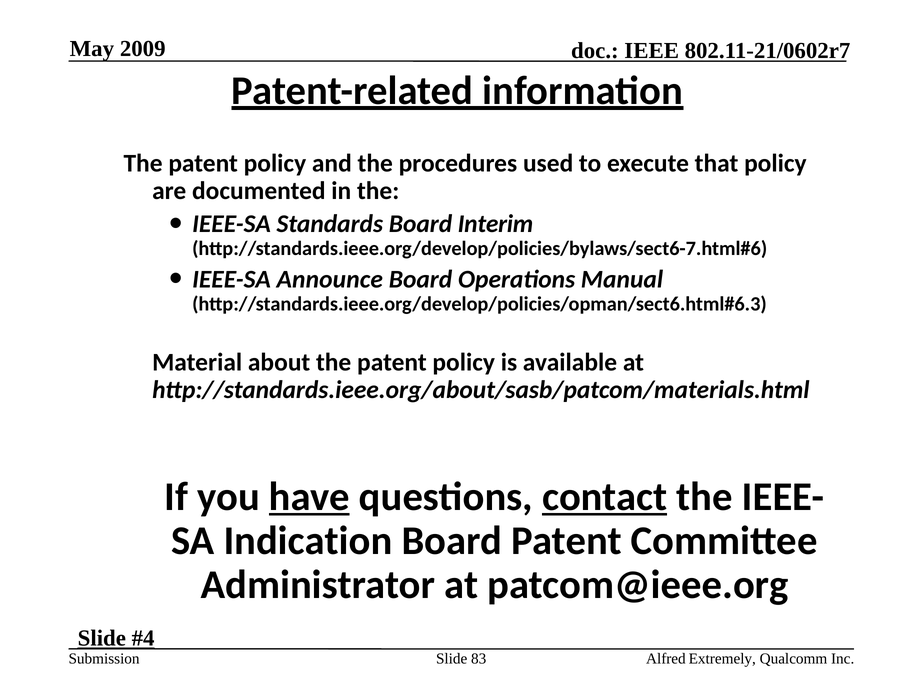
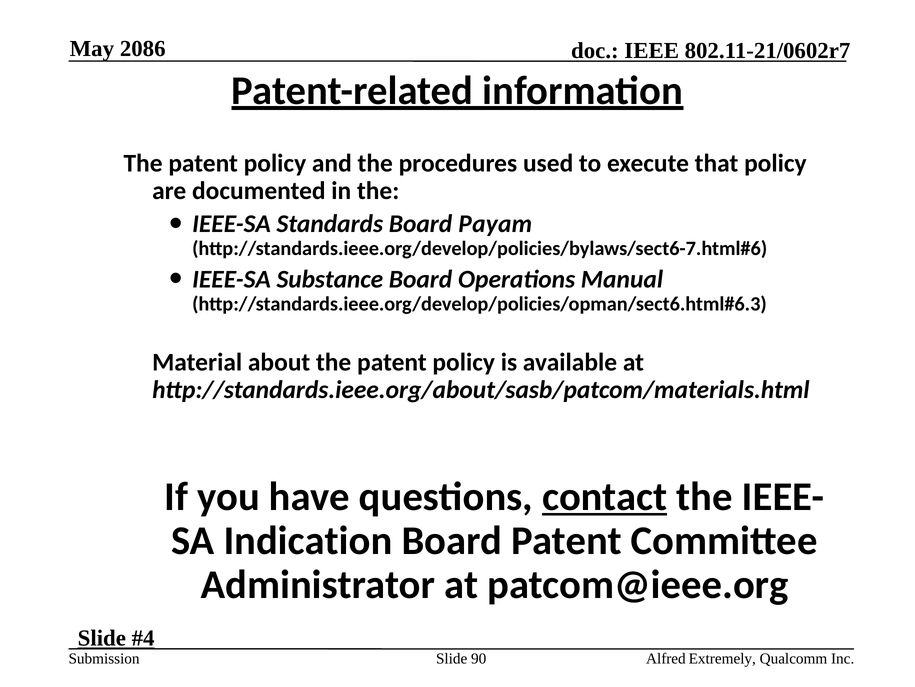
2009: 2009 -> 2086
Interim: Interim -> Payam
Announce: Announce -> Substance
have underline: present -> none
83: 83 -> 90
